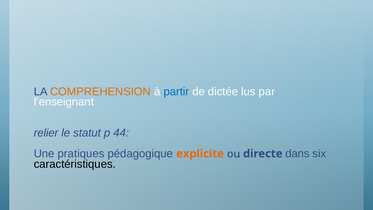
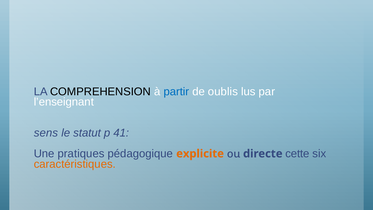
COMPREHENSION colour: orange -> black
dictée: dictée -> oublis
relier: relier -> sens
44: 44 -> 41
dans: dans -> cette
caractéristiques colour: black -> orange
